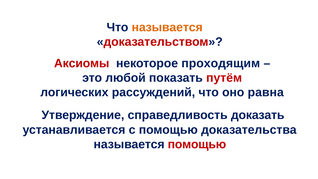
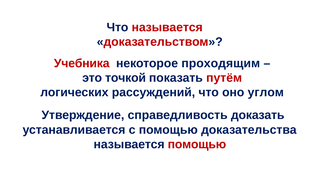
называется at (167, 27) colour: orange -> red
Аксиомы: Аксиомы -> Учебника
любой: любой -> точкой
равна: равна -> углом
